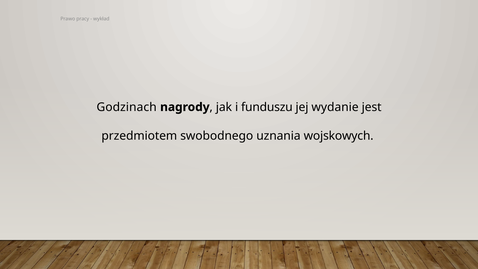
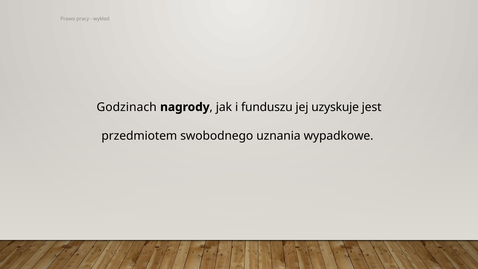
wydanie: wydanie -> uzyskuje
wojskowych: wojskowych -> wypadkowe
